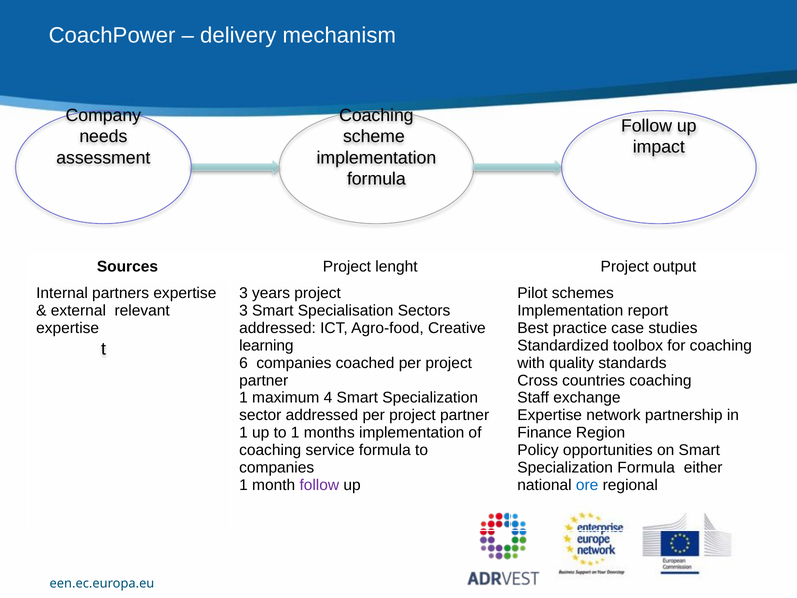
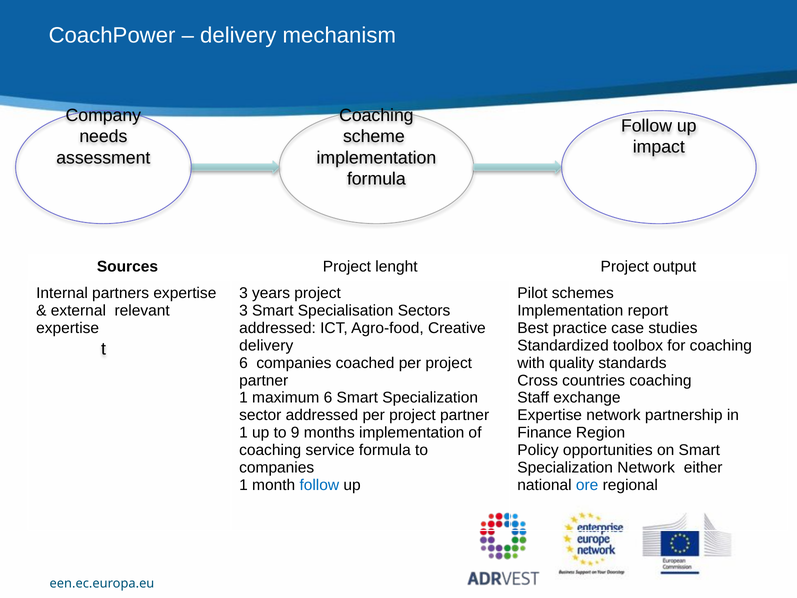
learning at (266, 345): learning -> delivery
maximum 4: 4 -> 6
to 1: 1 -> 9
Specialization Formula: Formula -> Network
follow at (319, 485) colour: purple -> blue
